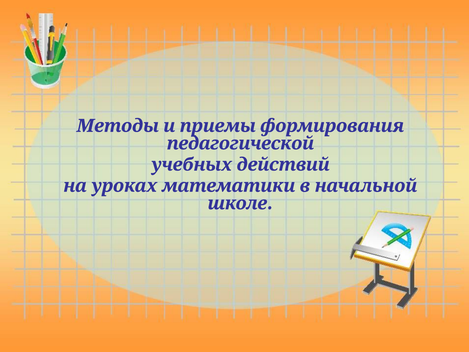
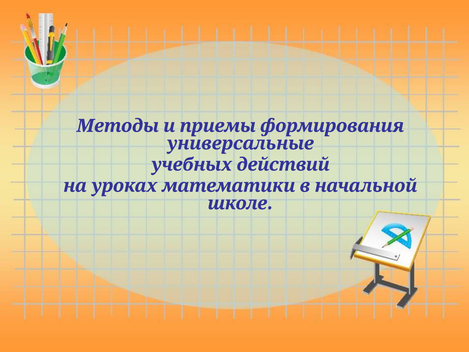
педагогической: педагогической -> универсальные
